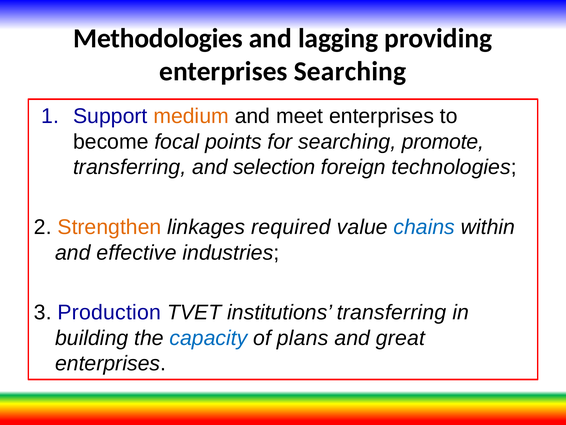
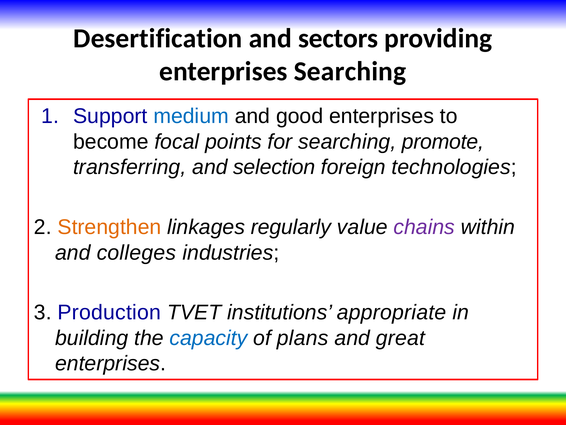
Methodologies: Methodologies -> Desertification
lagging: lagging -> sectors
medium colour: orange -> blue
meet: meet -> good
required: required -> regularly
chains colour: blue -> purple
effective: effective -> colleges
institutions transferring: transferring -> appropriate
